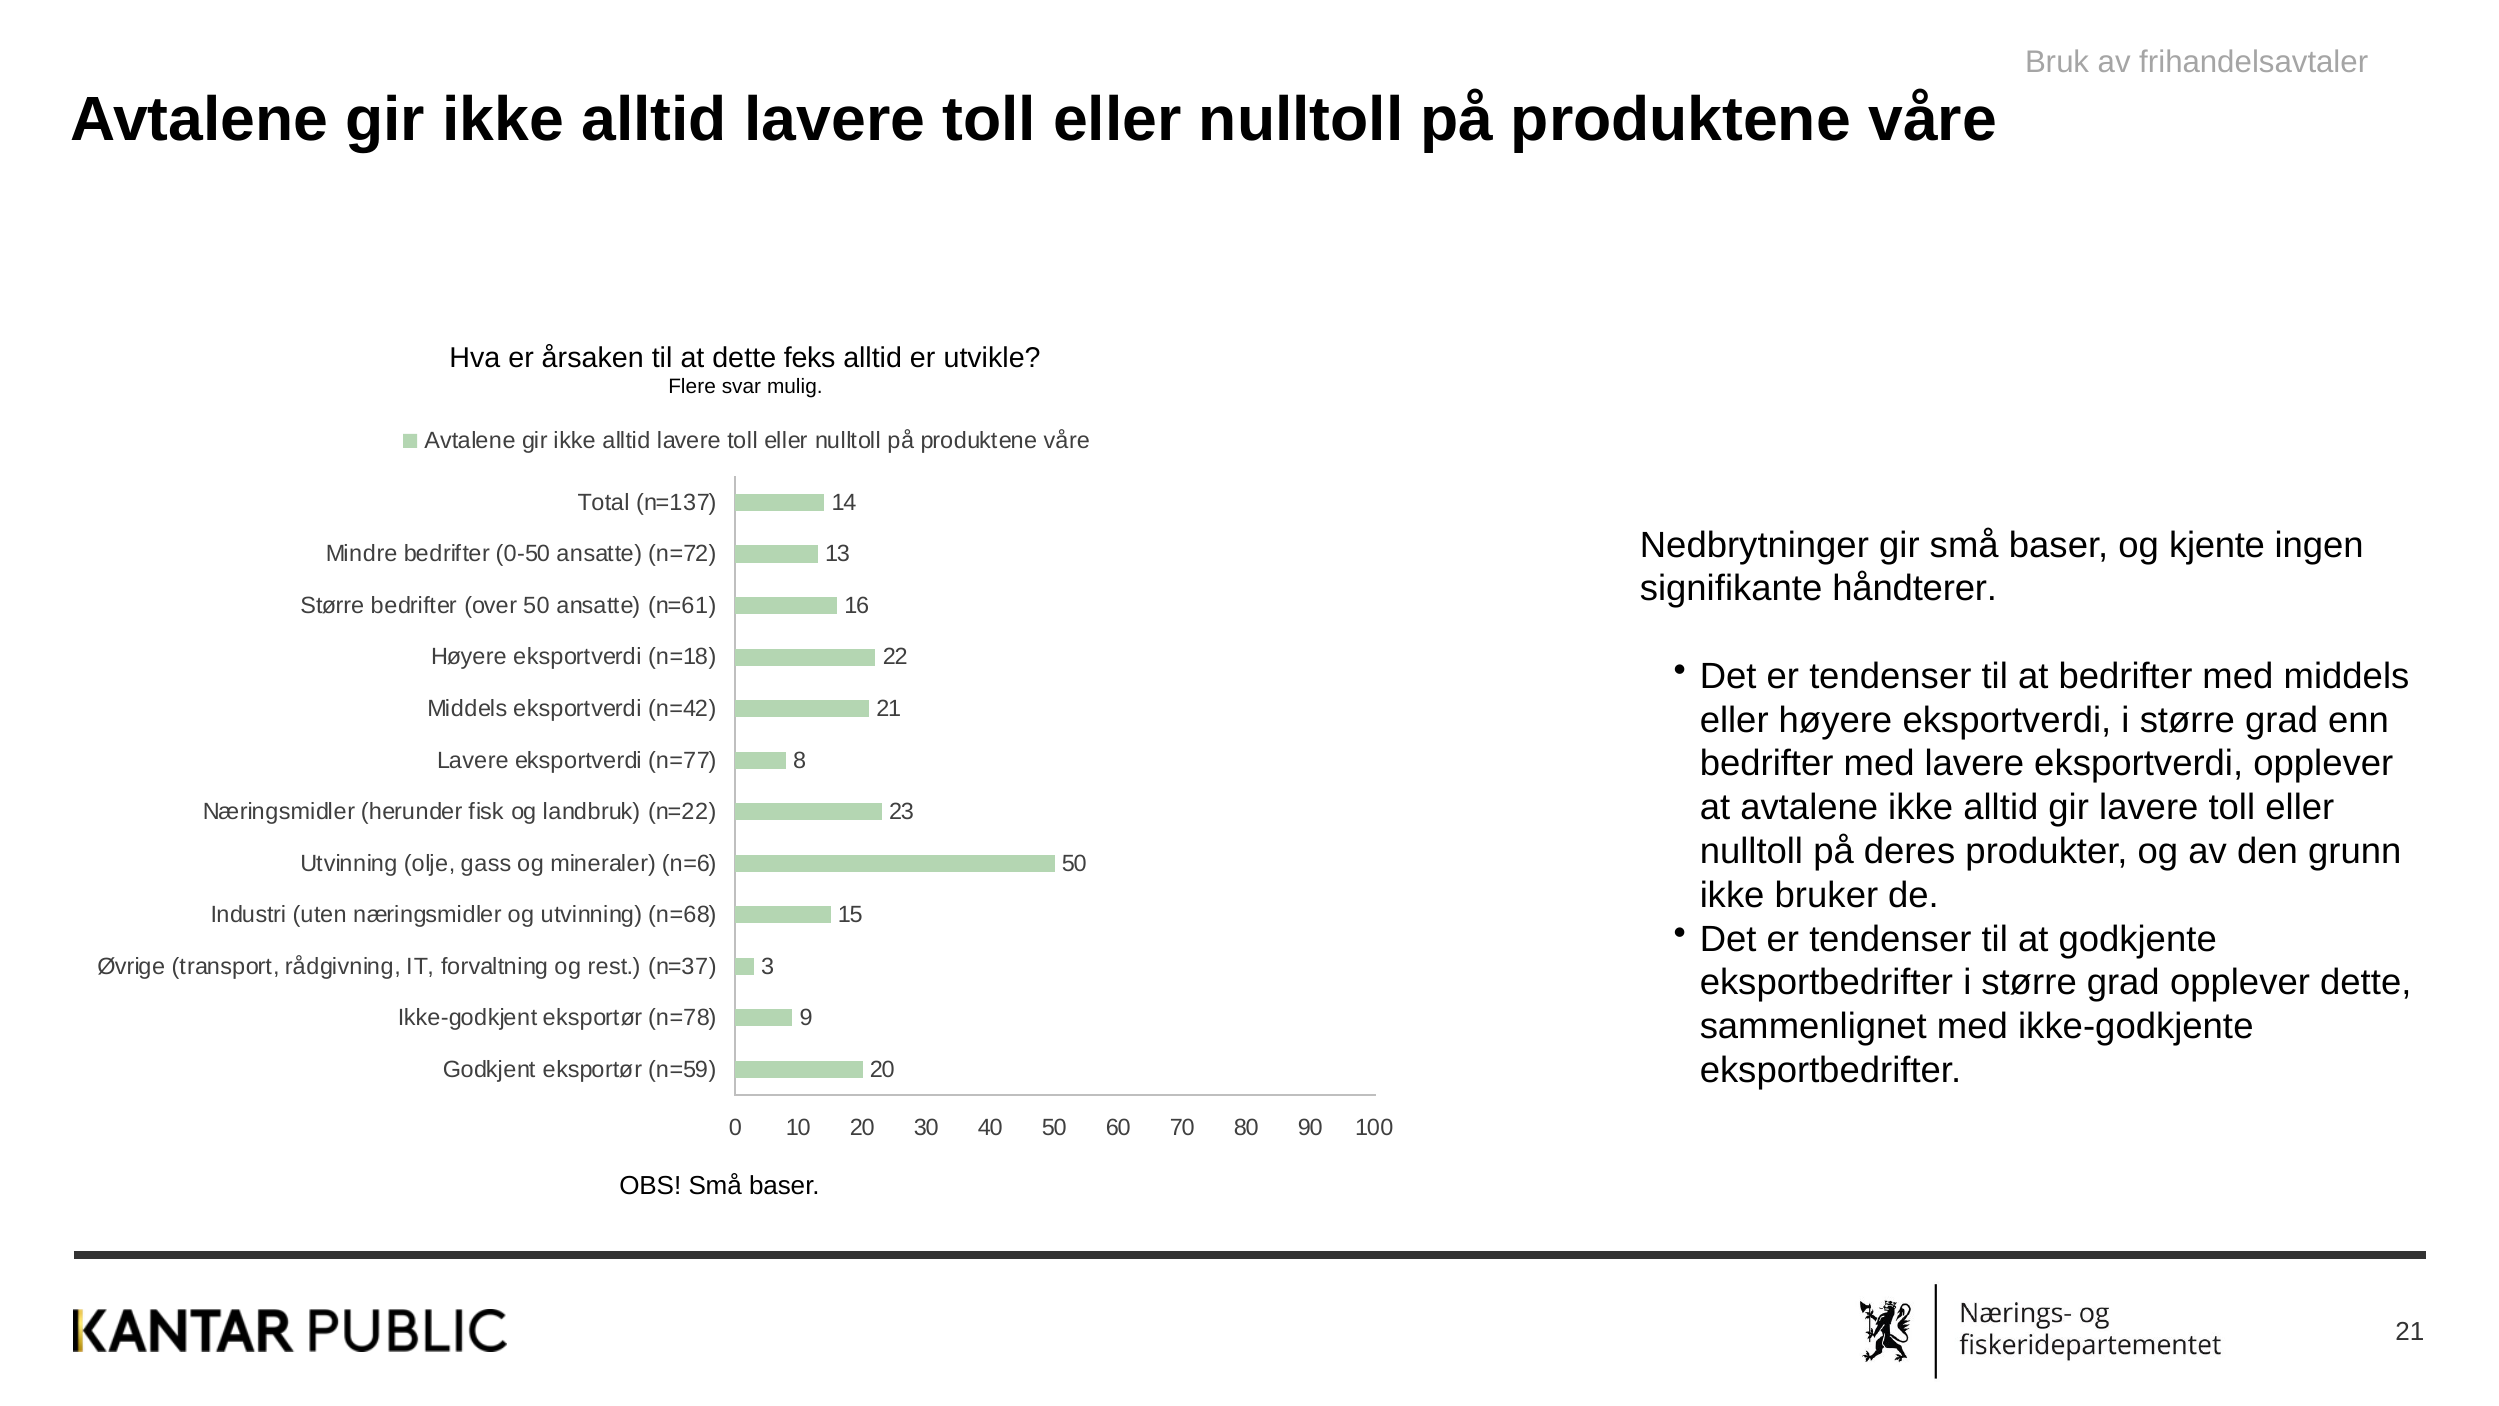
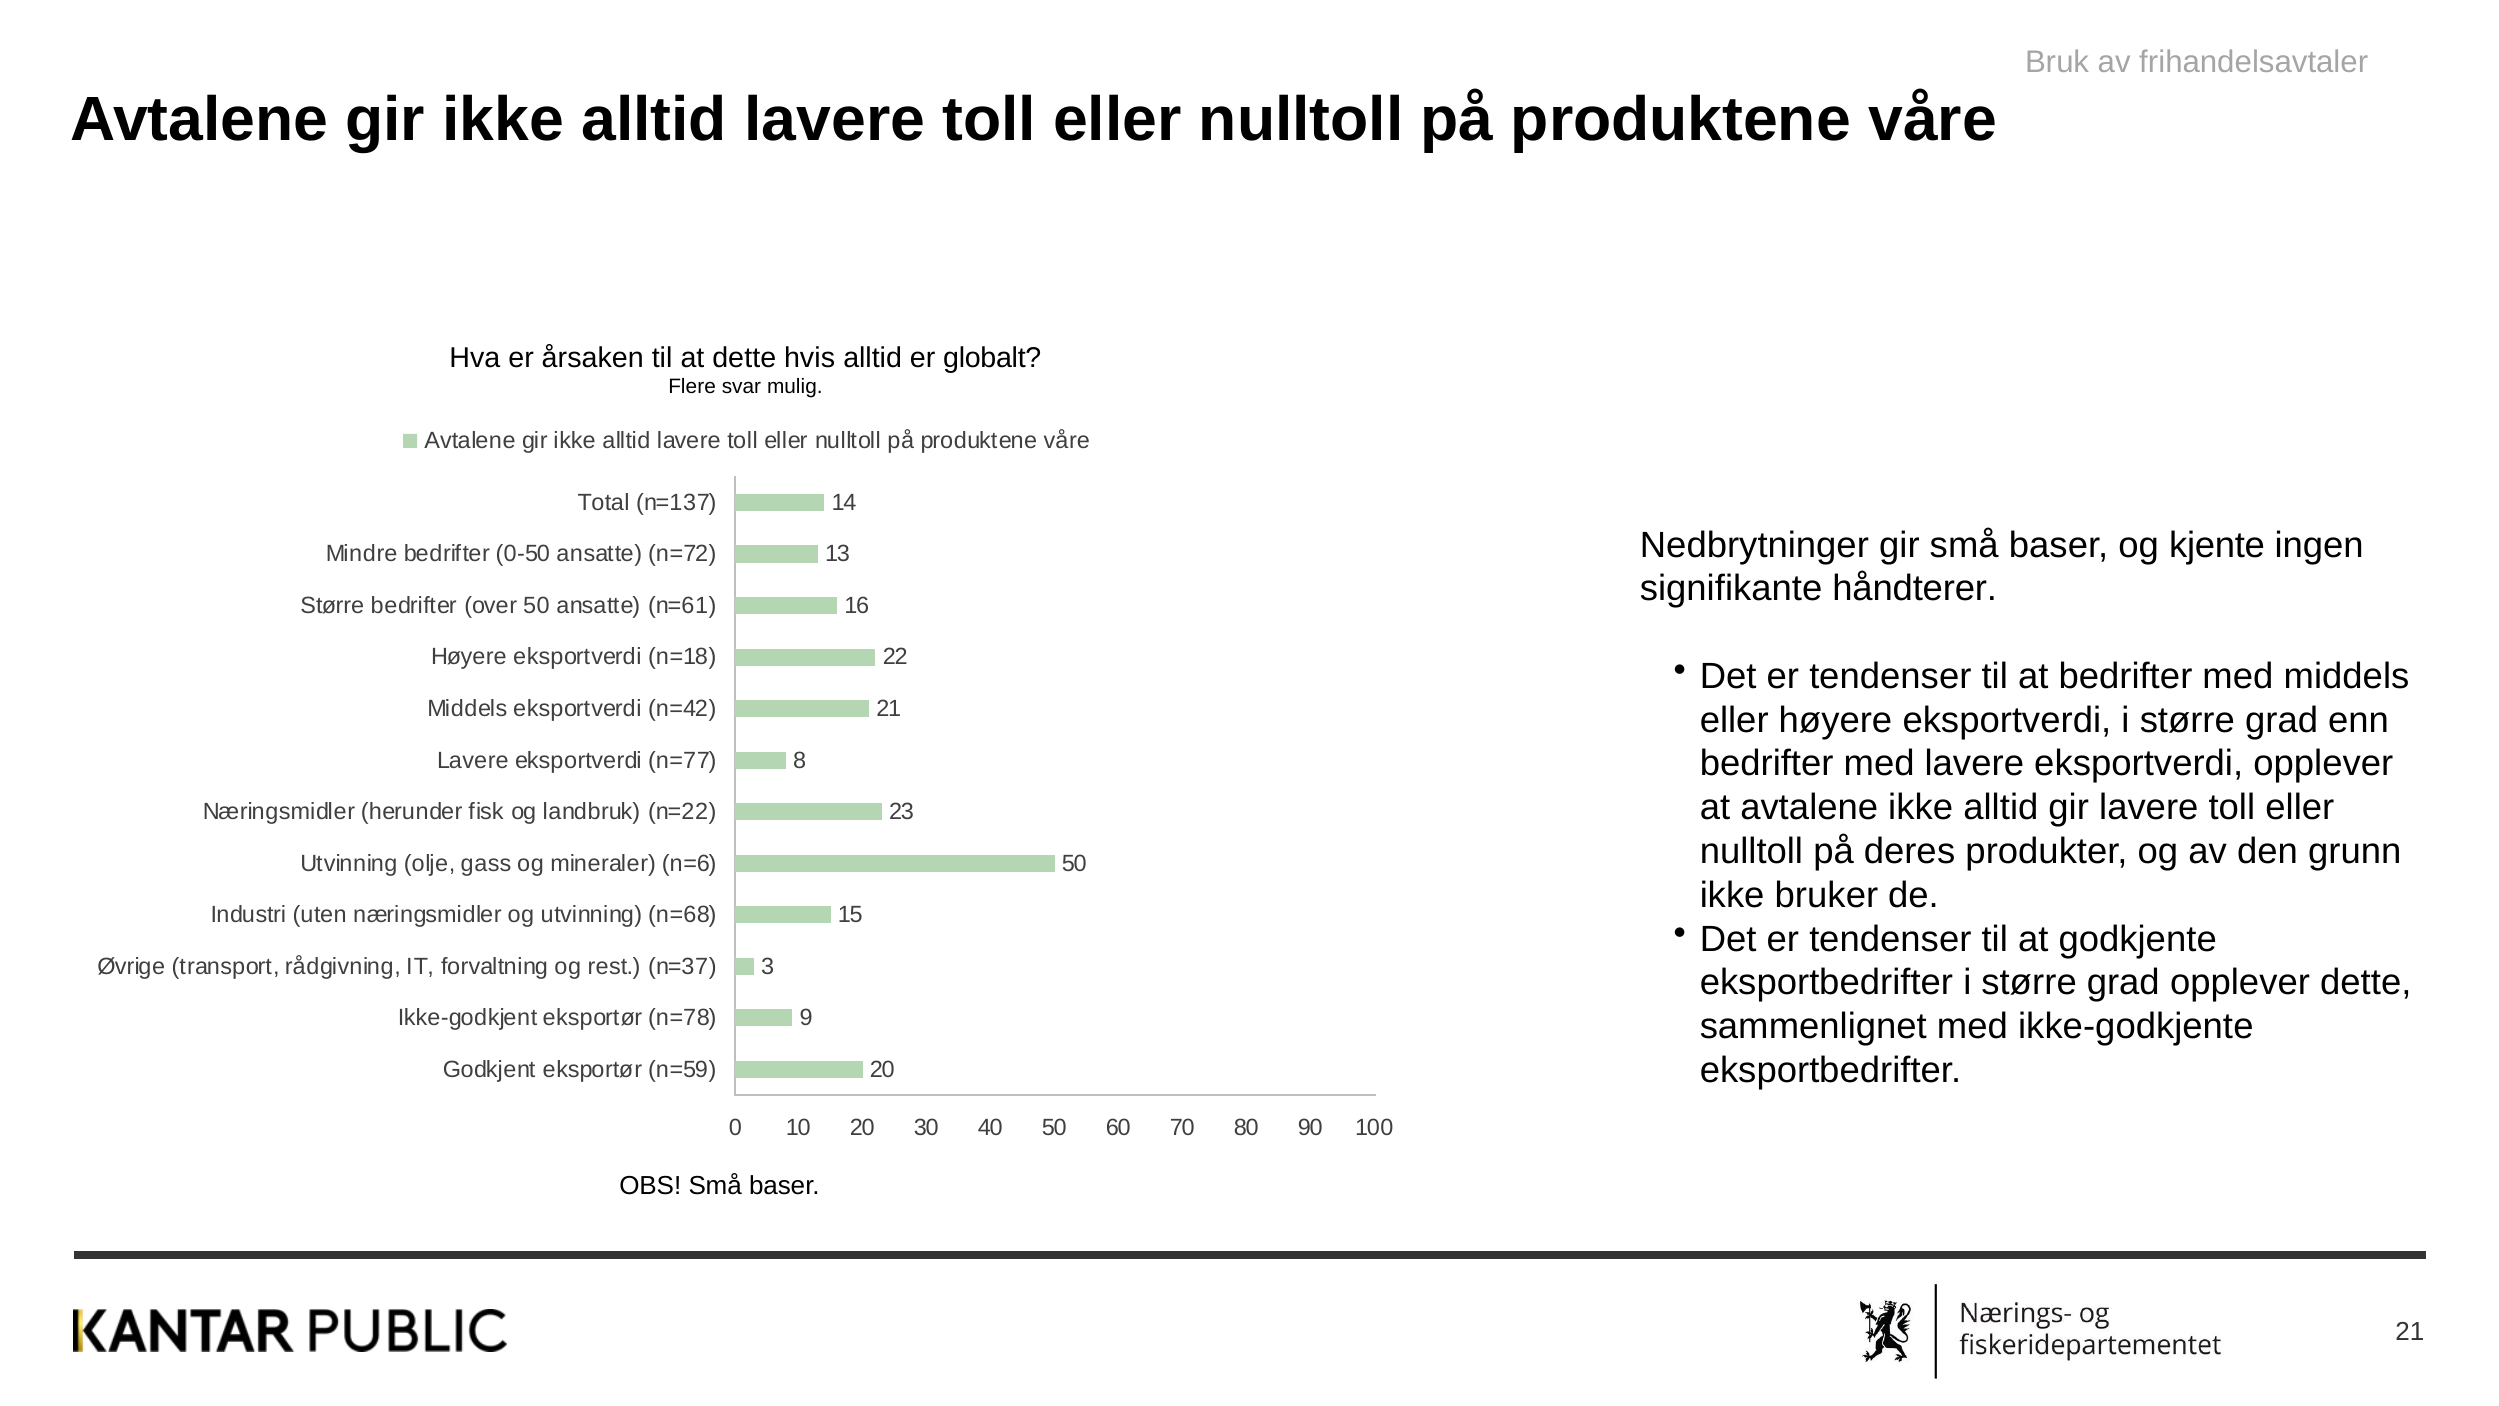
feks: feks -> hvis
utvikle: utvikle -> globalt
